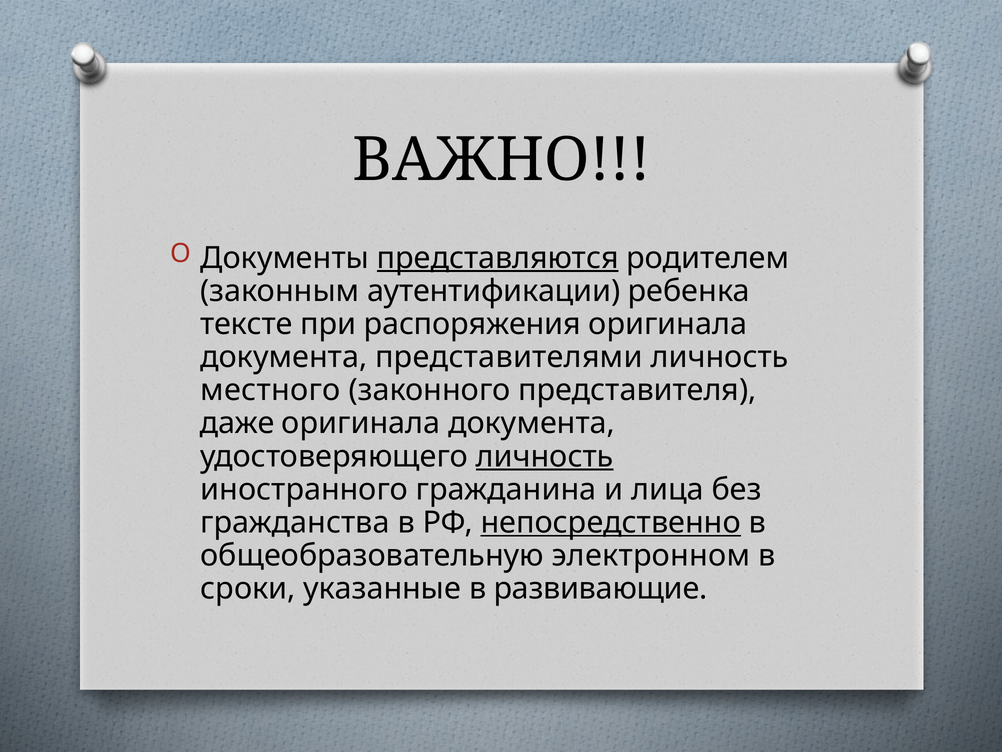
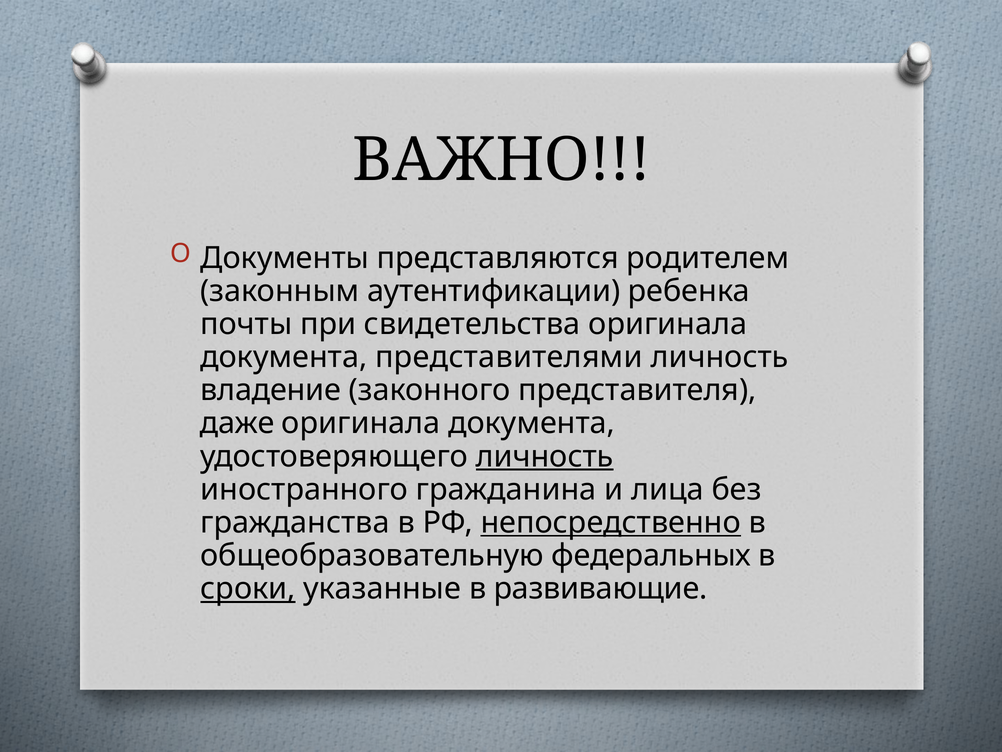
представляются underline: present -> none
тексте: тексте -> почты
распоряжения: распоряжения -> свидетельства
местного: местного -> владение
электронном: электронном -> федеральных
сроки underline: none -> present
